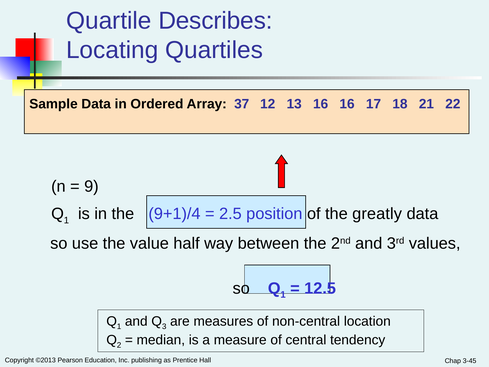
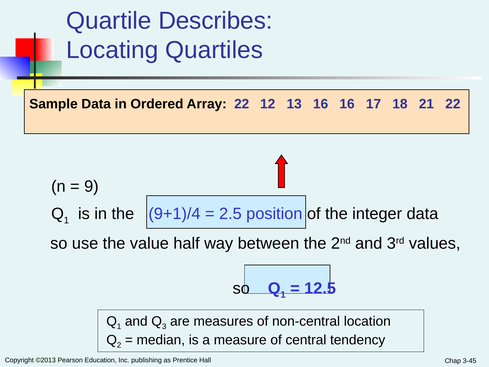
Array 37: 37 -> 22
greatly: greatly -> integer
